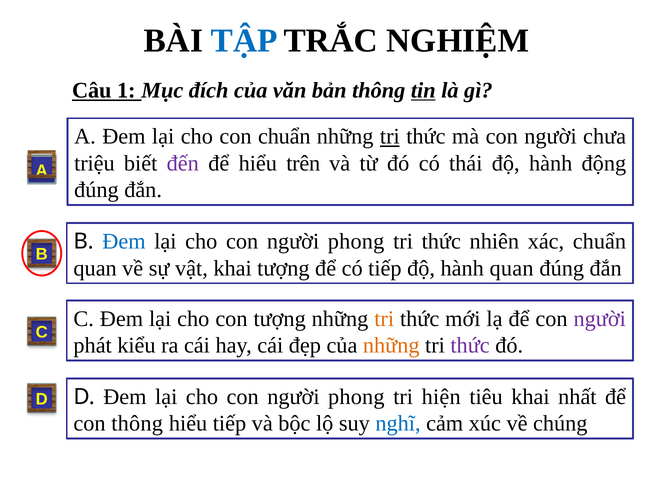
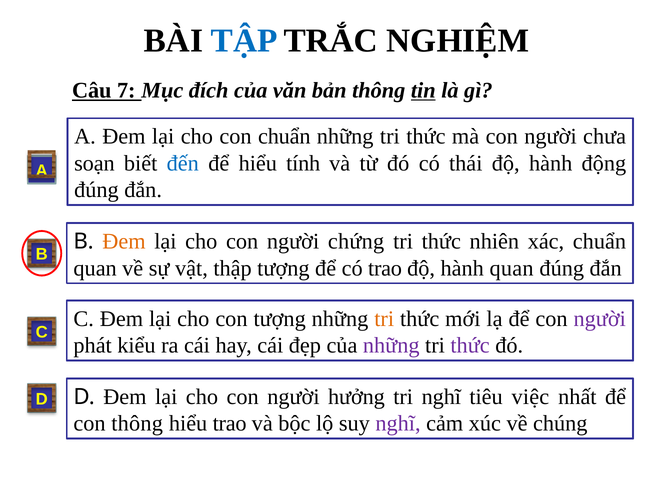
1: 1 -> 7
tri at (390, 137) underline: present -> none
triệu: triệu -> soạn
đến colour: purple -> blue
trên: trên -> tính
Đem at (124, 241) colour: blue -> orange
phong at (356, 241): phong -> chứng
vật khai: khai -> thập
có tiếp: tiếp -> trao
những at (391, 346) colour: orange -> purple
phong at (356, 397): phong -> hưởng
tri hiện: hiện -> nghĩ
tiêu khai: khai -> việc
hiểu tiếp: tiếp -> trao
nghĩ at (398, 423) colour: blue -> purple
